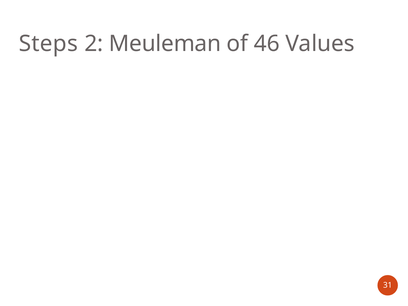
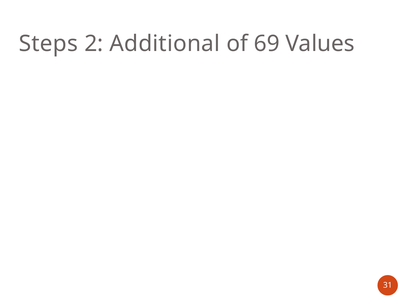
Meuleman: Meuleman -> Additional
46: 46 -> 69
